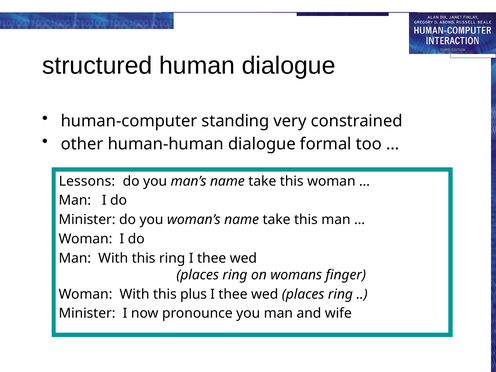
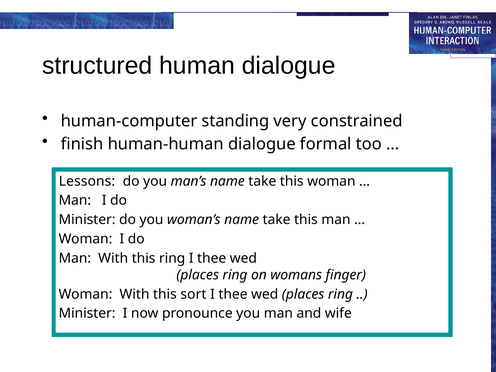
other: other -> finish
plus: plus -> sort
